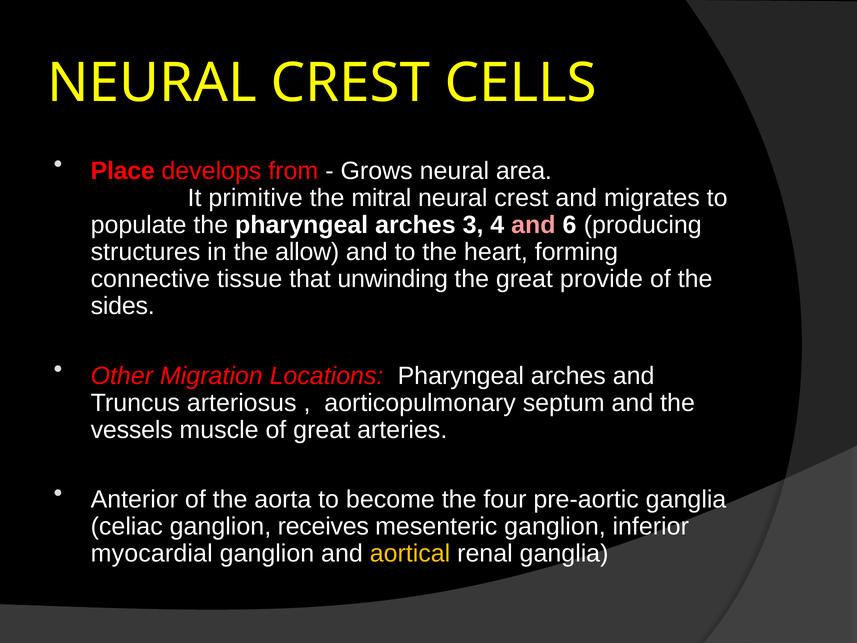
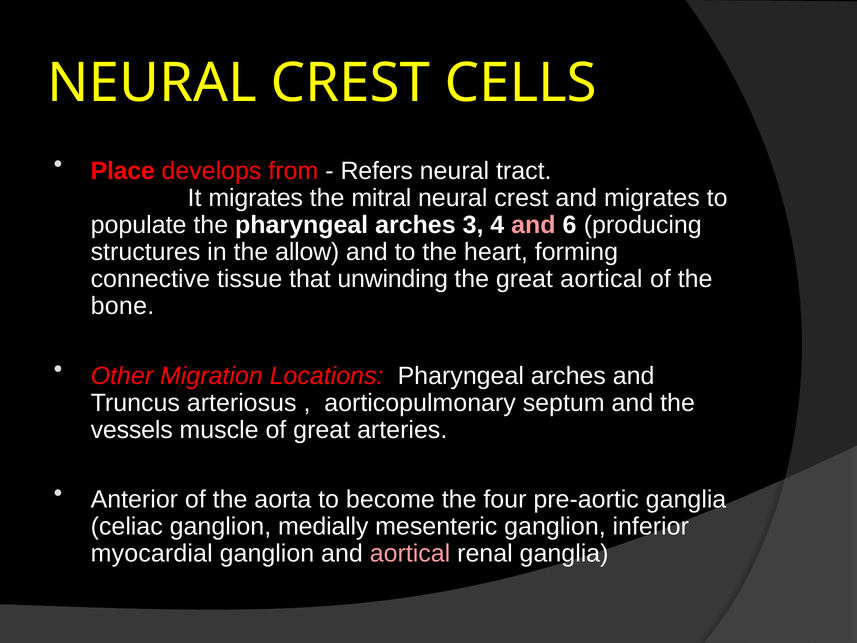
Grows: Grows -> Refers
area: area -> tract
It primitive: primitive -> migrates
great provide: provide -> aortical
sides: sides -> bone
receives: receives -> medially
aortical at (410, 553) colour: yellow -> pink
